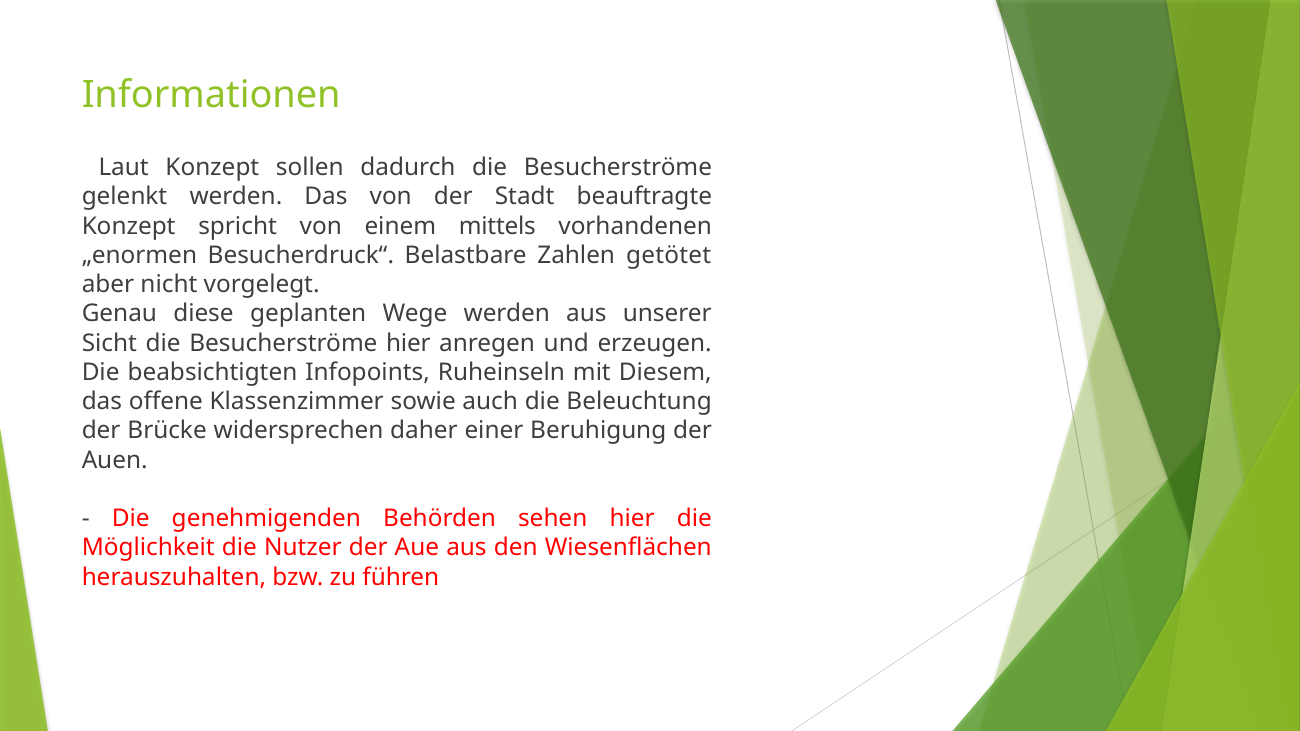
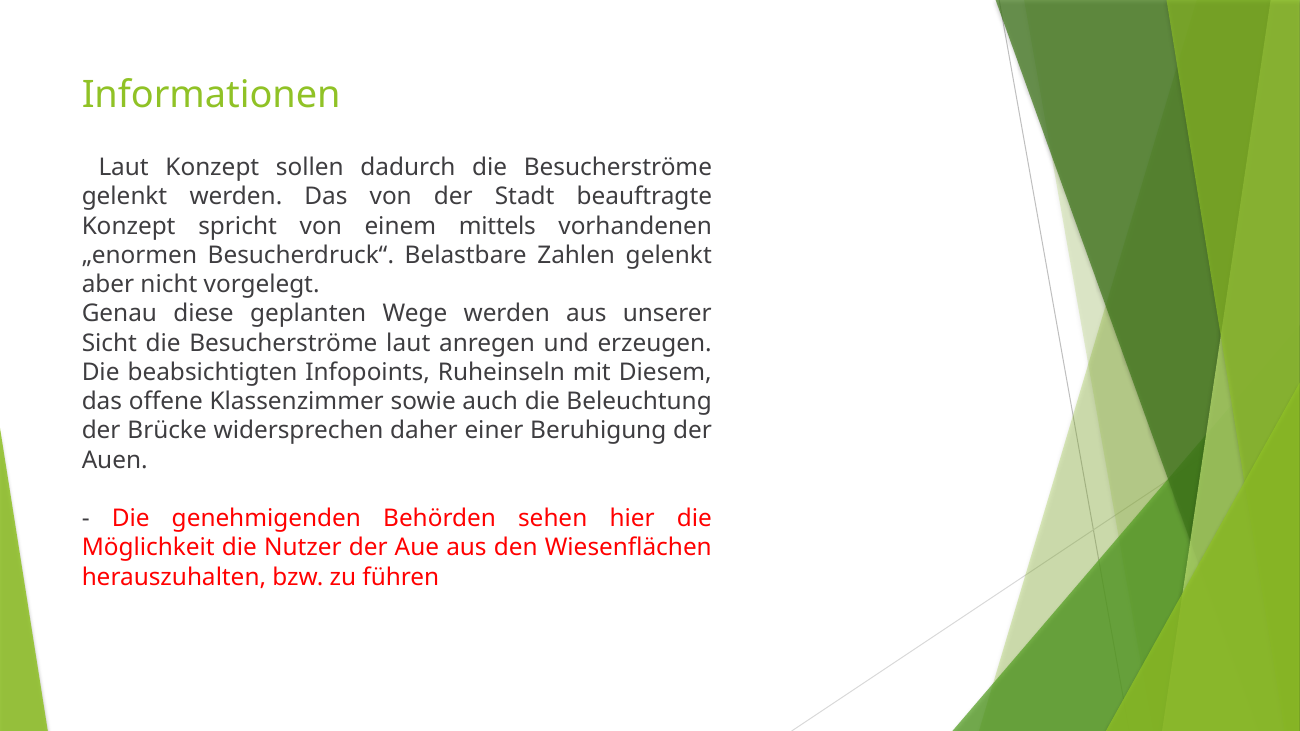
Zahlen getötet: getötet -> gelenkt
Besucherströme hier: hier -> laut
